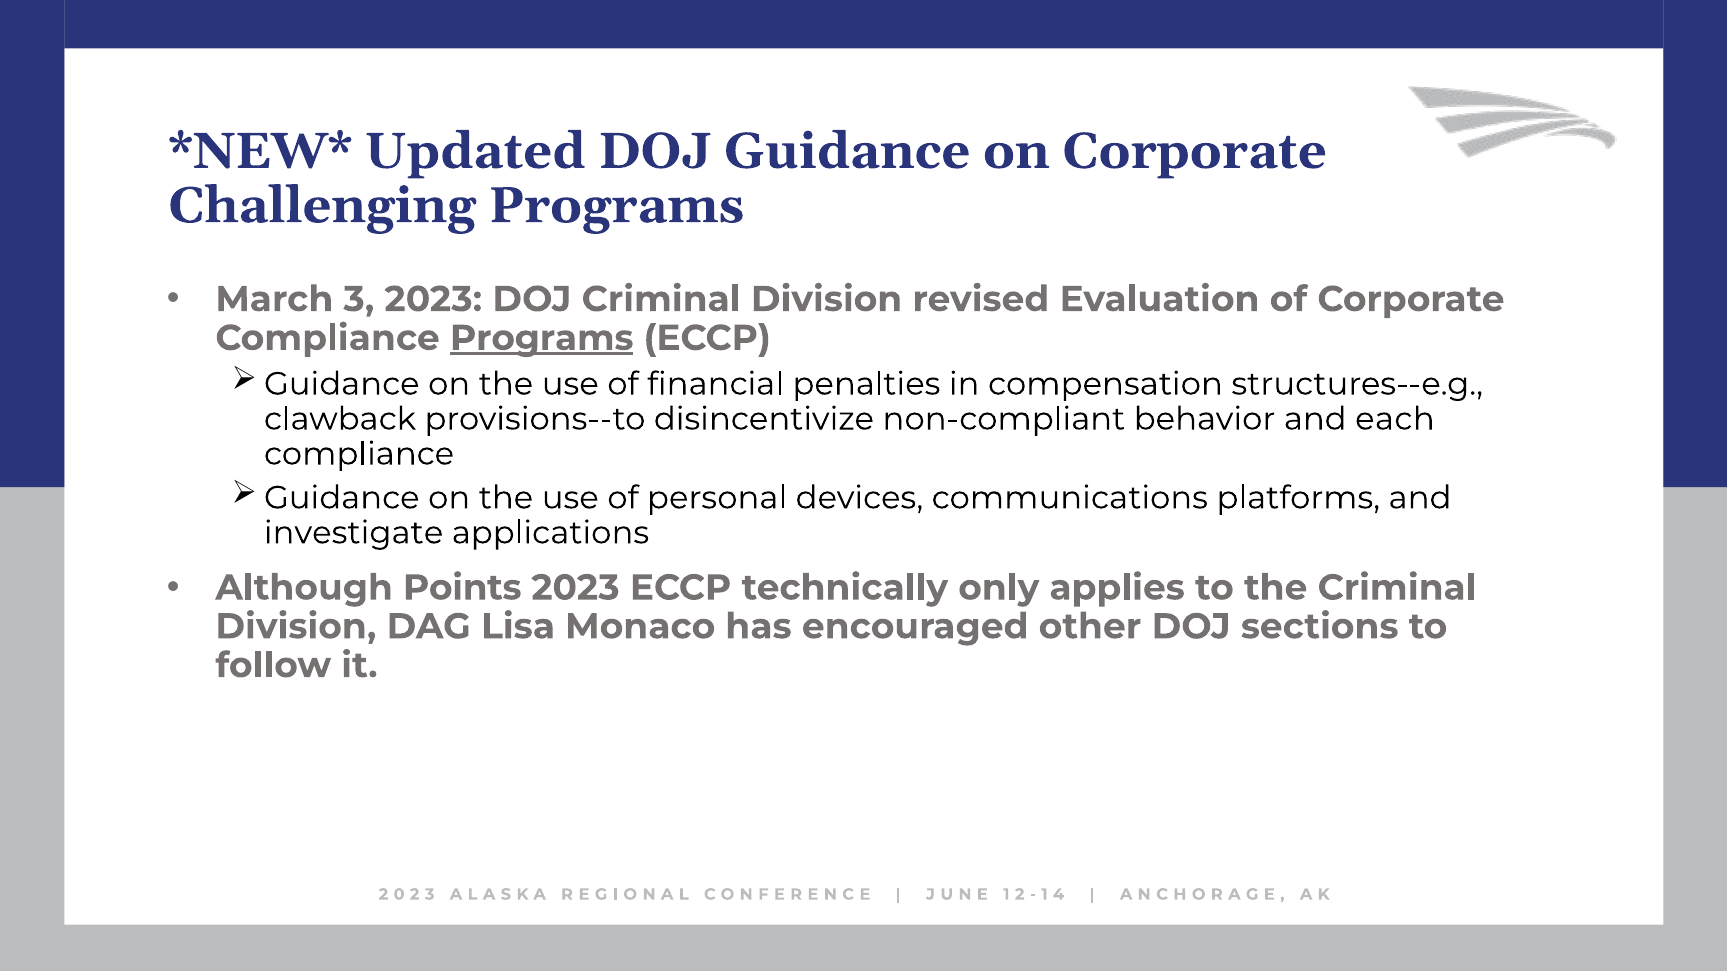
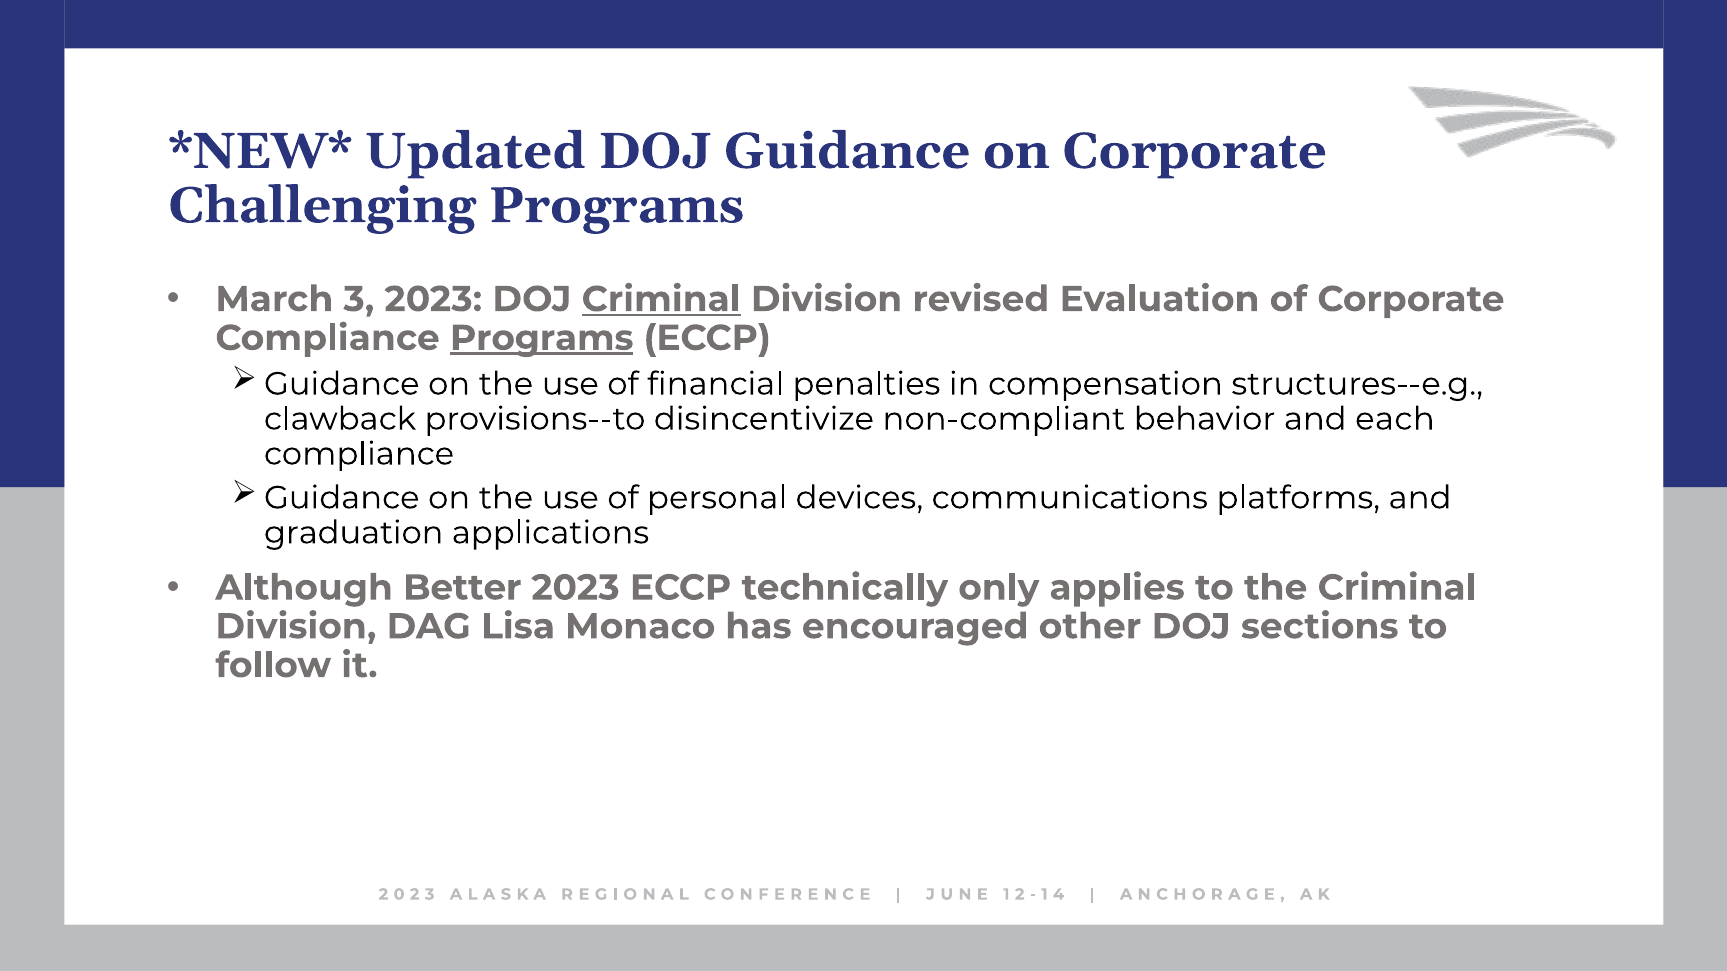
Criminal at (661, 299) underline: none -> present
investigate: investigate -> graduation
Points: Points -> Better
